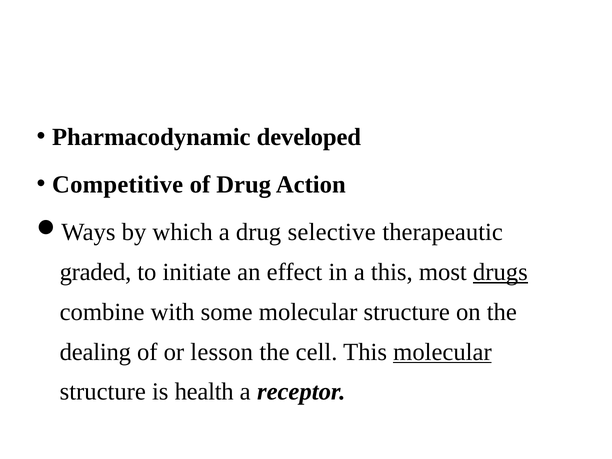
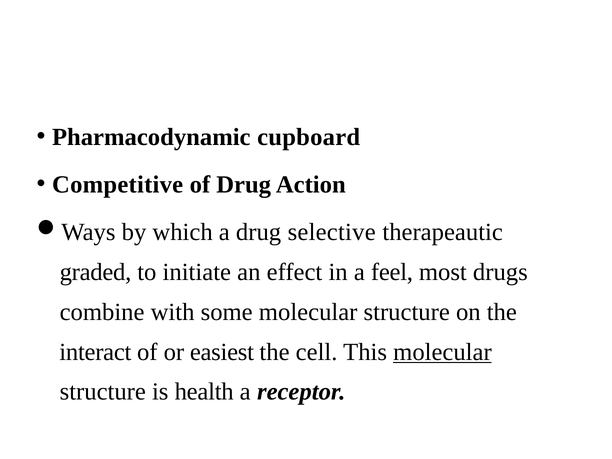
developed: developed -> cupboard
a this: this -> feel
drugs underline: present -> none
dealing: dealing -> interact
lesson: lesson -> easiest
